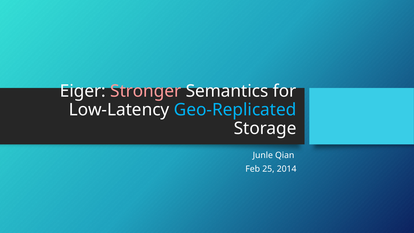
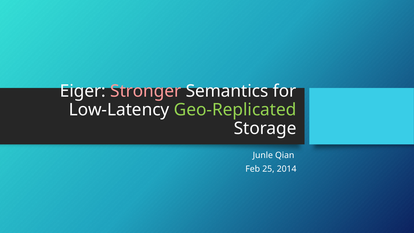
Geo-Replicated colour: light blue -> light green
